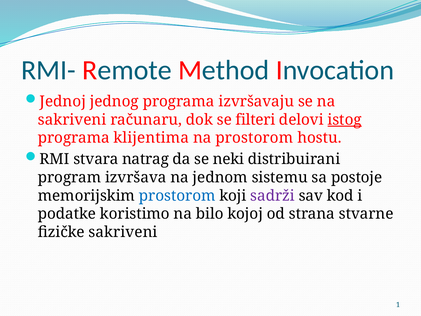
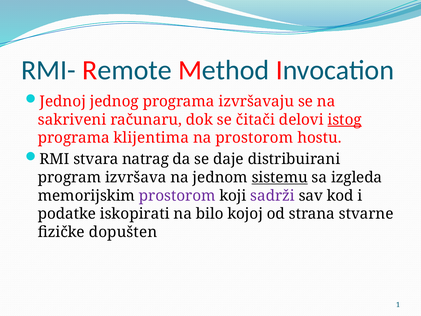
filteri: filteri -> čitači
neki: neki -> daje
sistemu underline: none -> present
postoje: postoje -> izgleda
prostorom at (177, 196) colour: blue -> purple
koristimo: koristimo -> iskopirati
fizičke sakriveni: sakriveni -> dopušten
